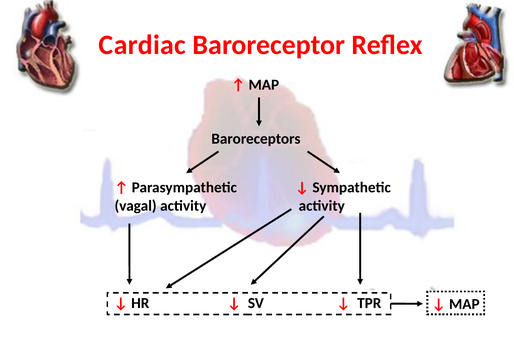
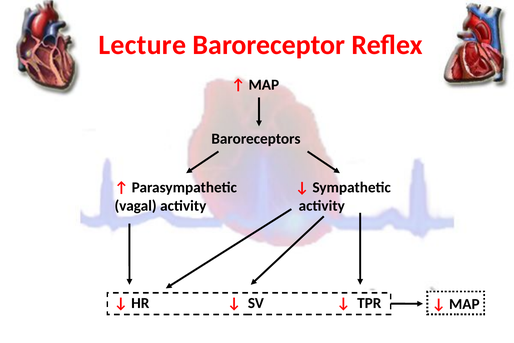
Cardiac: Cardiac -> Lecture
